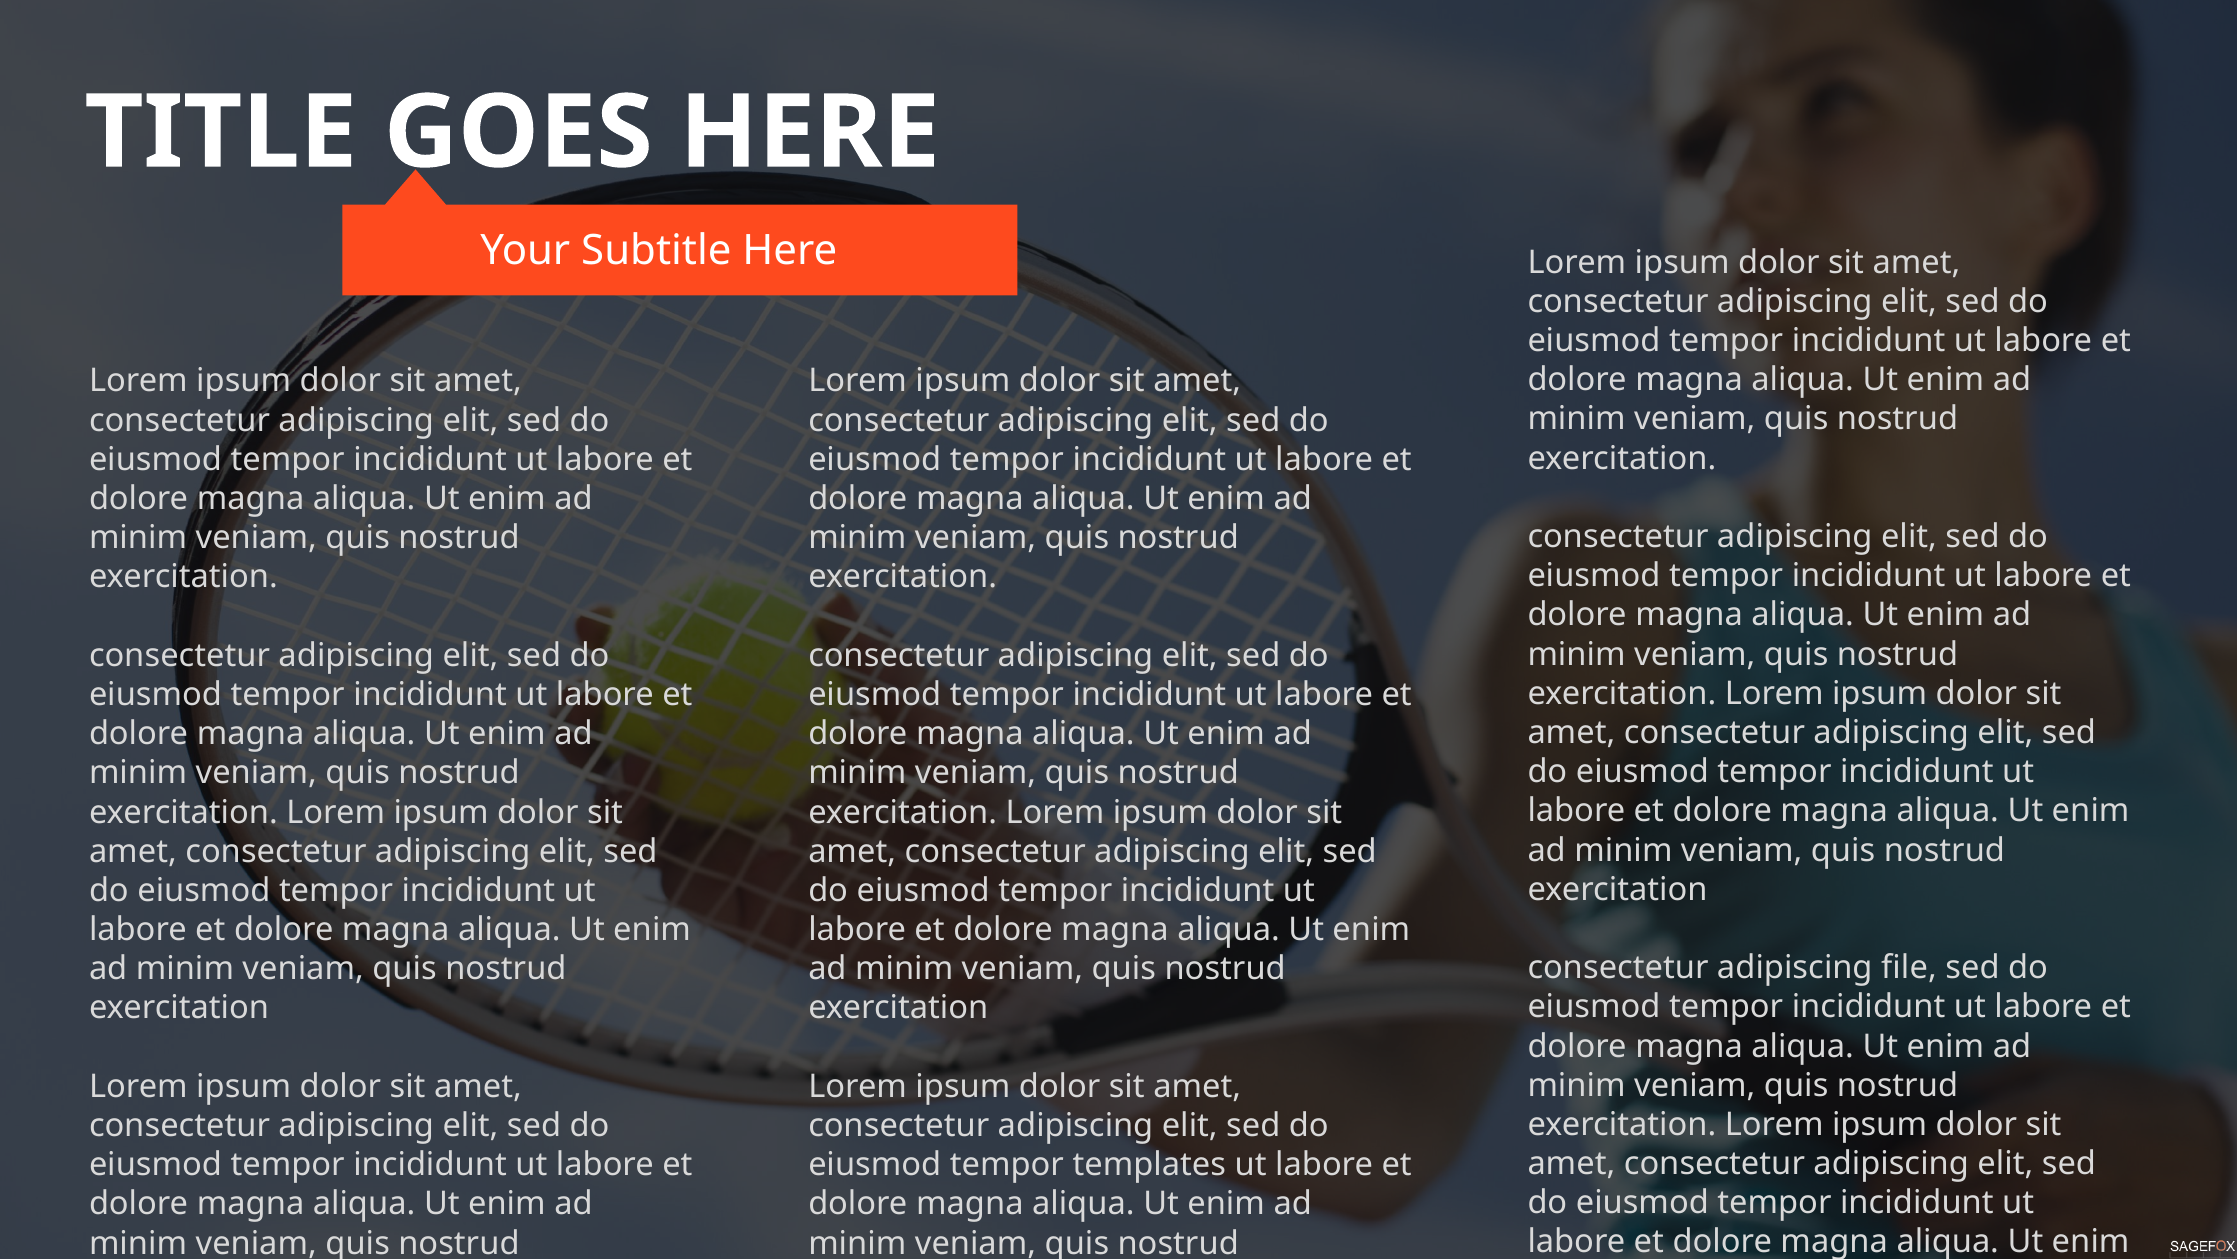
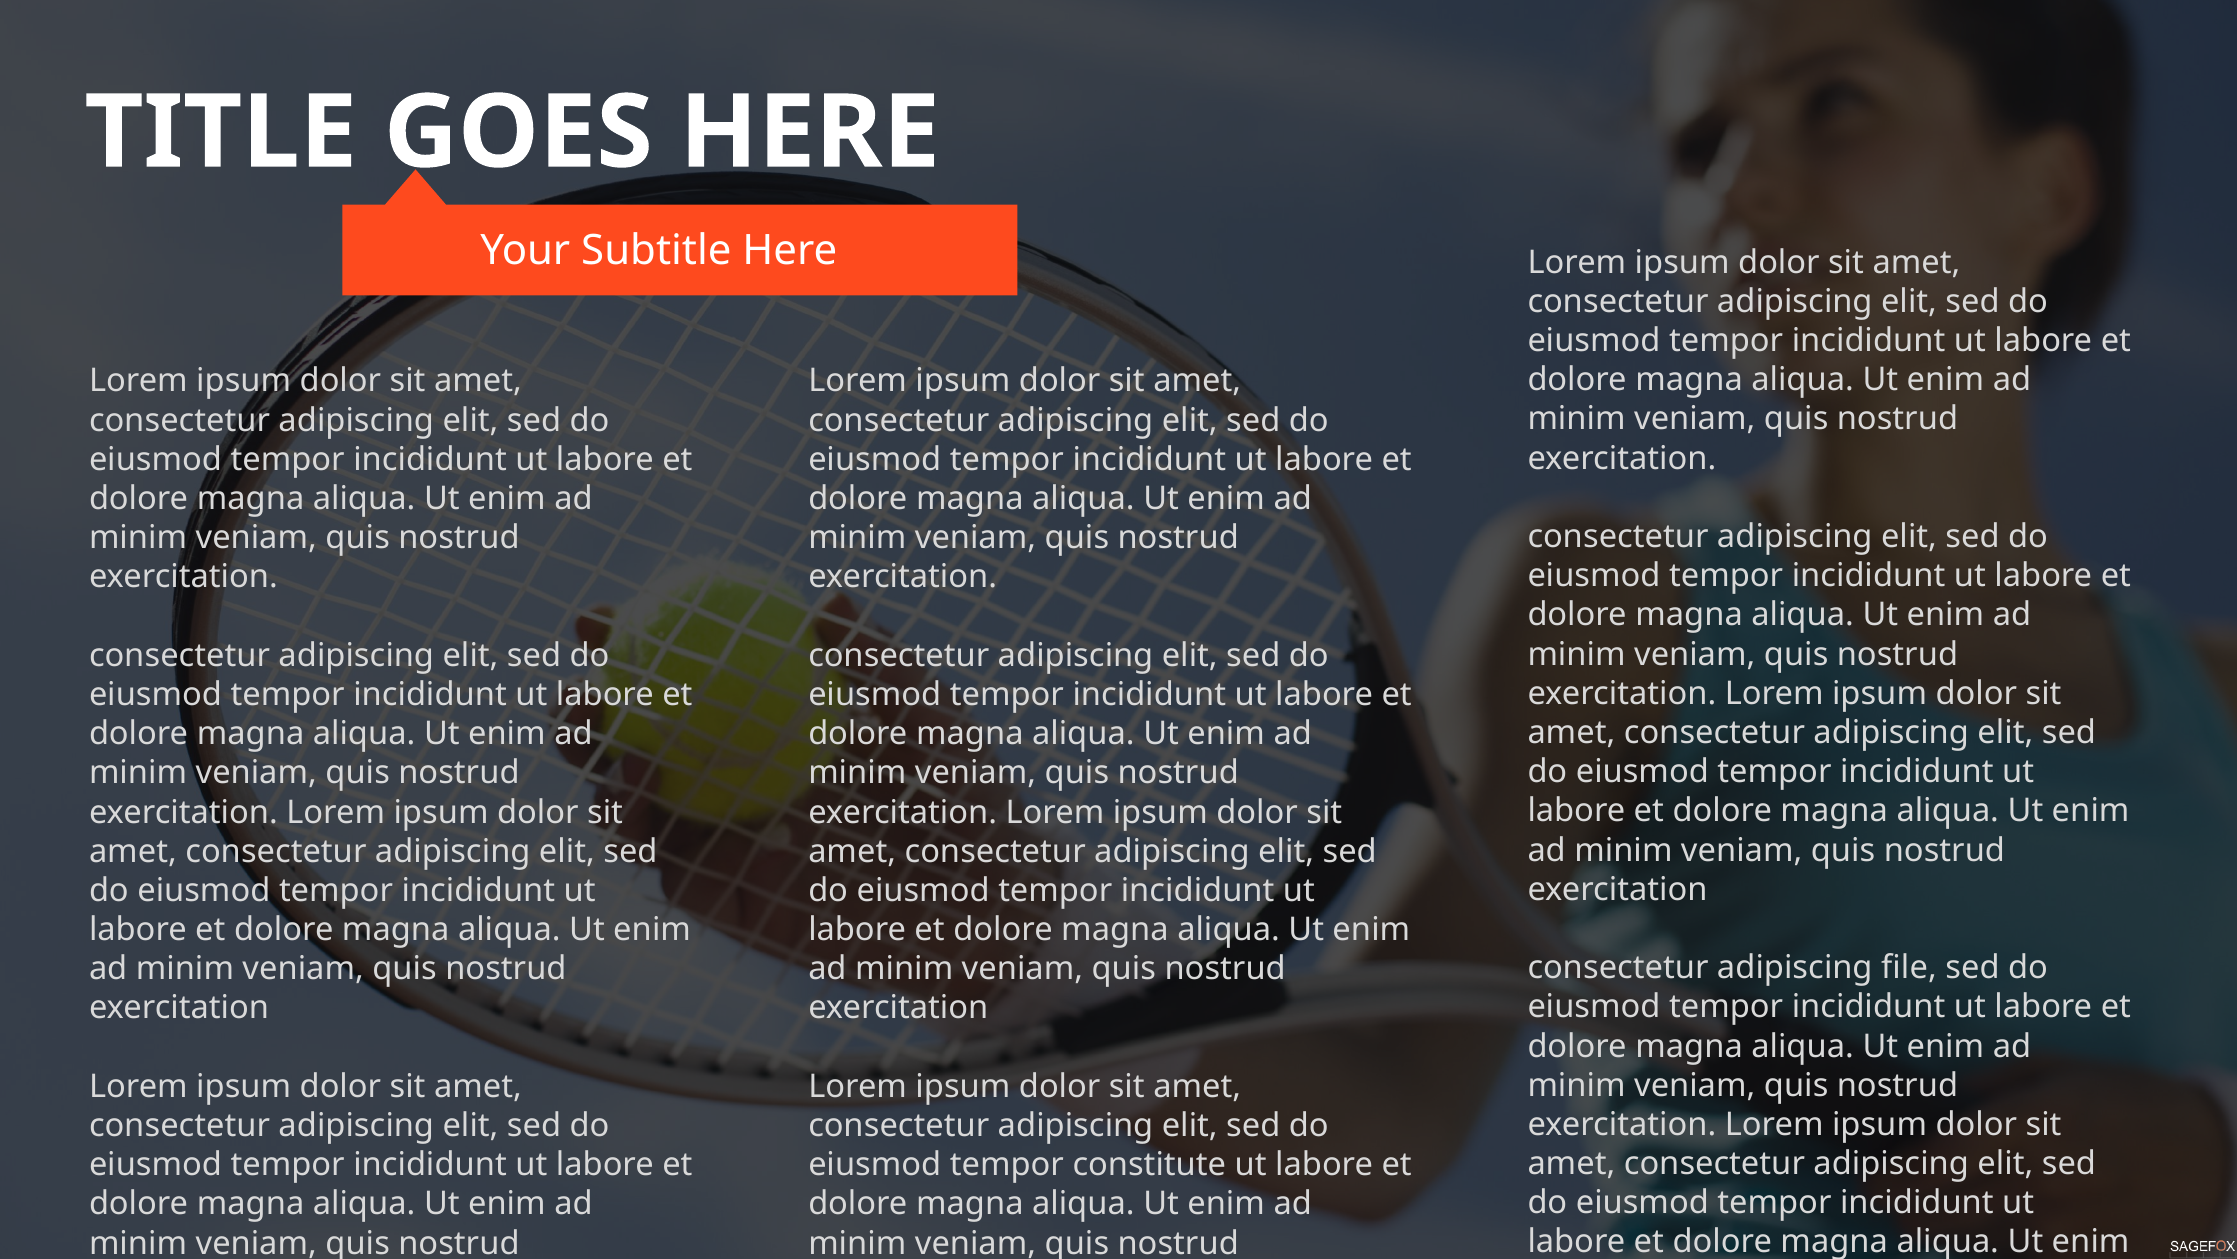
templates: templates -> constitute
